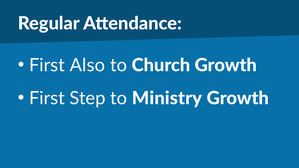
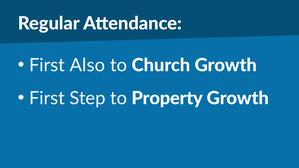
Ministry: Ministry -> Property
